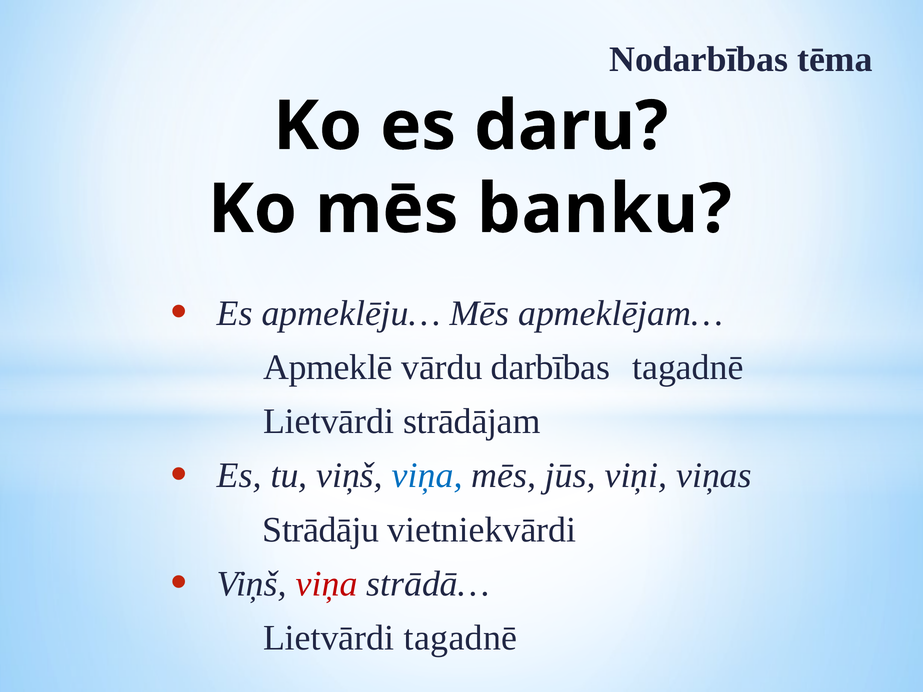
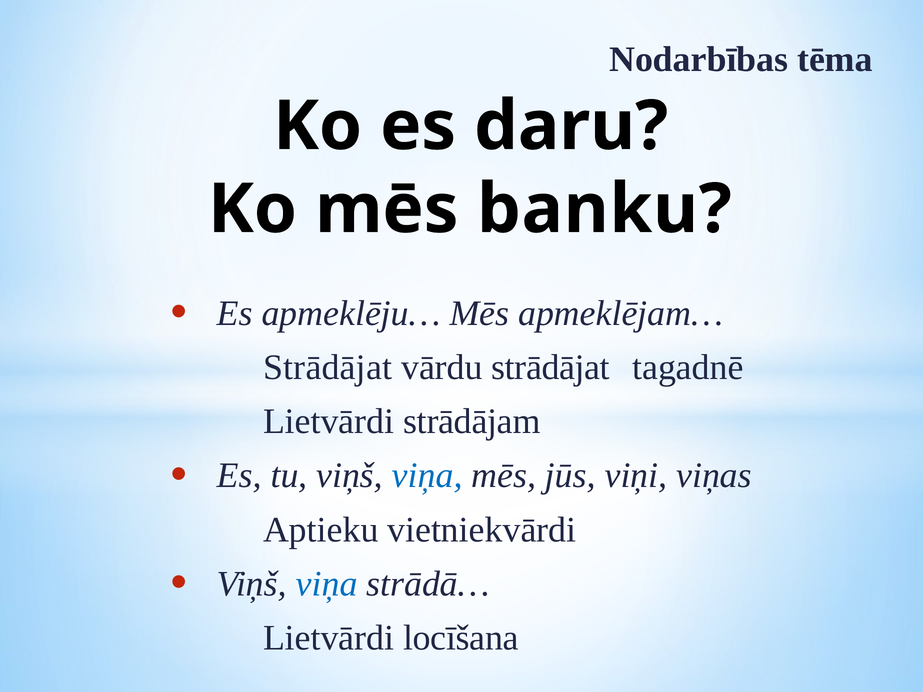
Apmeklē at (328, 367): Apmeklē -> Strādājat
vārdu darbības: darbības -> strādājat
Strādāju: Strādāju -> Aptieku
viņa at (327, 584) colour: red -> blue
Lietvārdi tagadnē: tagadnē -> locīšana
